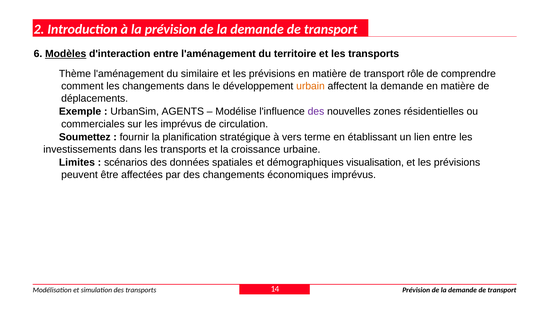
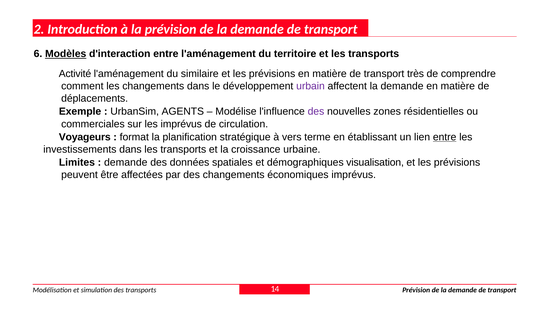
Thème: Thème -> Activité
rôle: rôle -> très
urbain colour: orange -> purple
Soumettez: Soumettez -> Voyageurs
fournir: fournir -> format
entre at (445, 137) underline: none -> present
scénarios at (126, 162): scénarios -> demande
